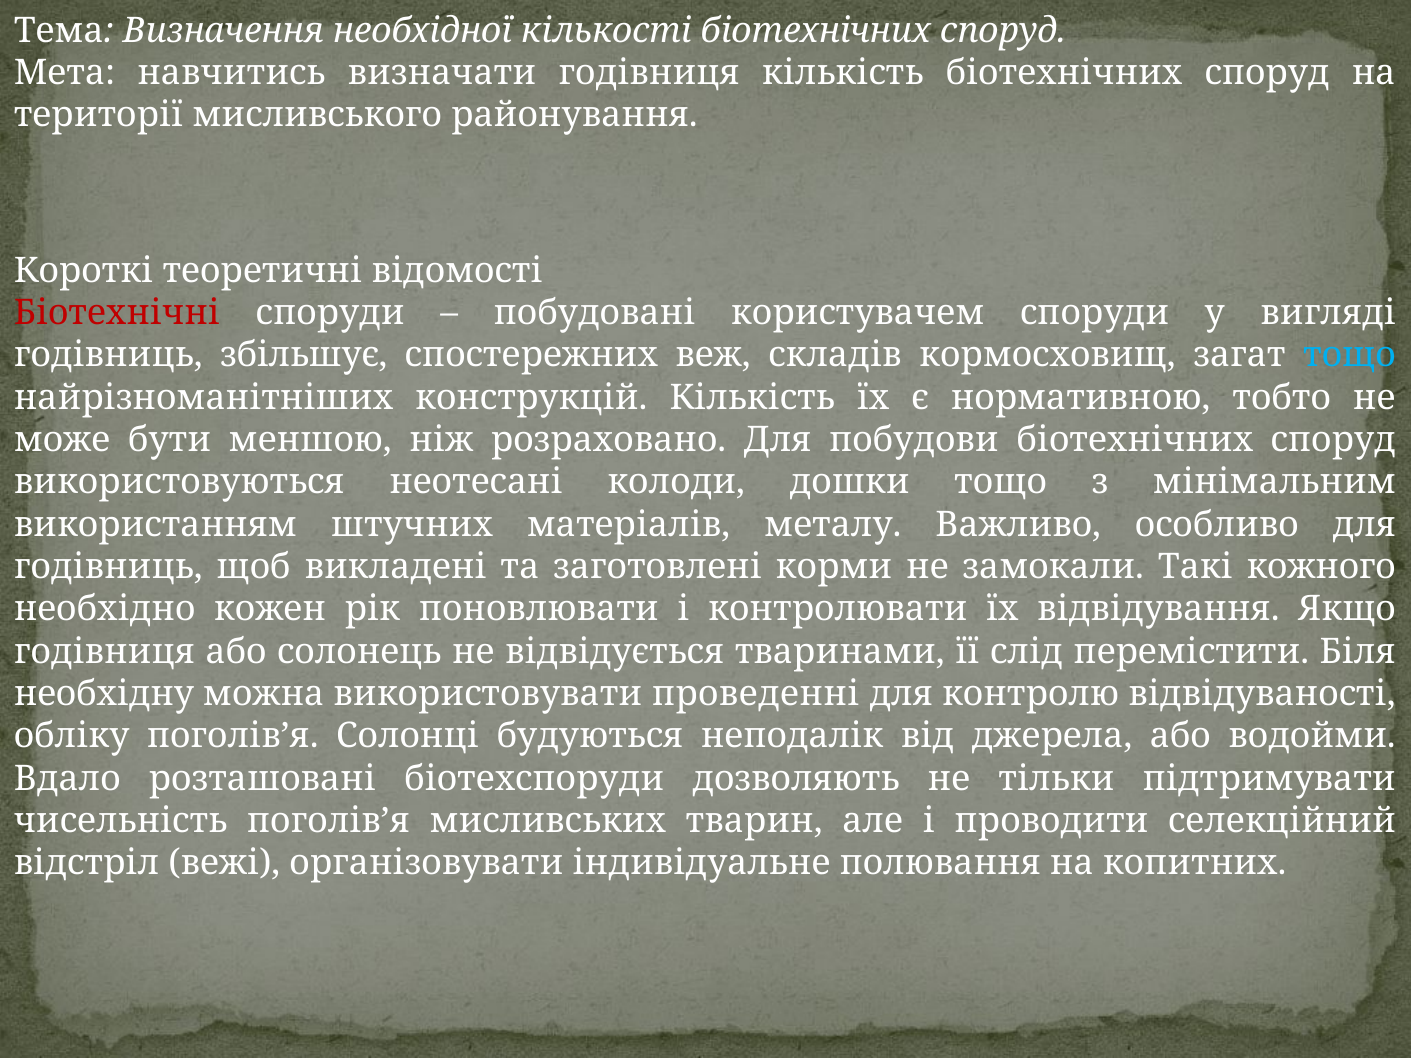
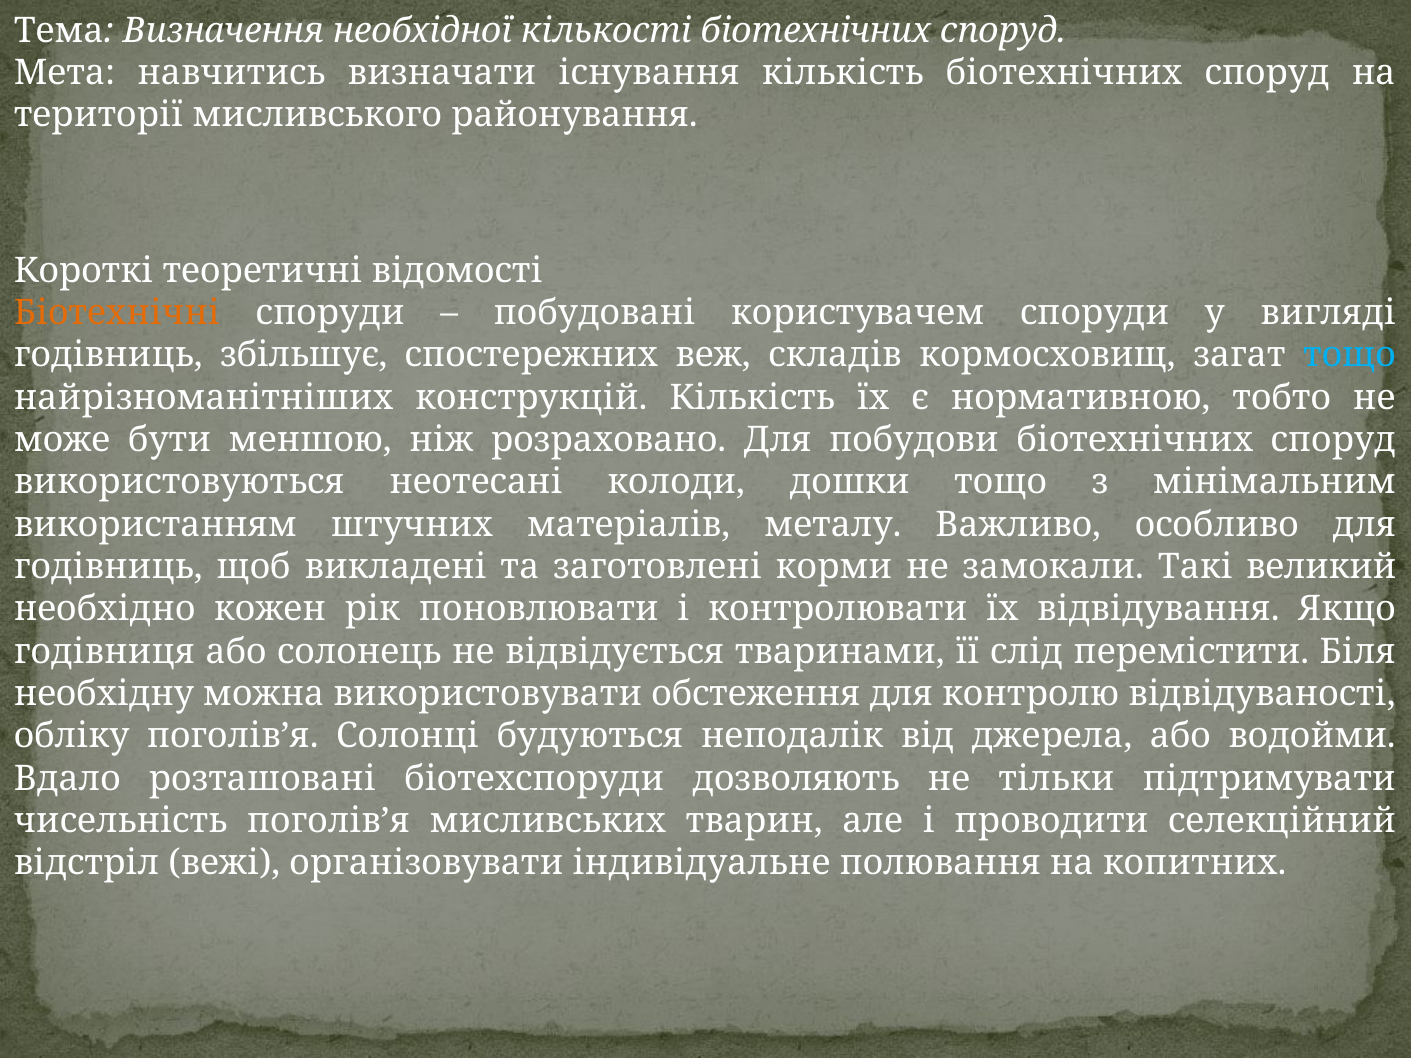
визначати годівниця: годівниця -> існування
Біотехнічні colour: red -> orange
кожного: кожного -> великий
проведенні: проведенні -> обстеження
